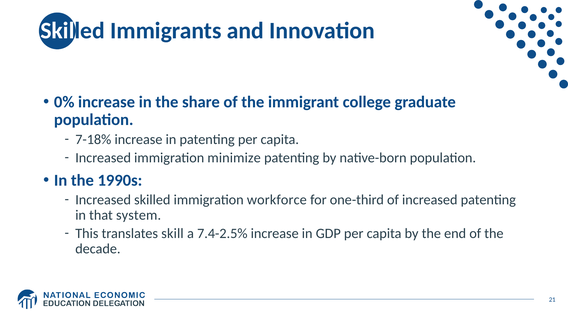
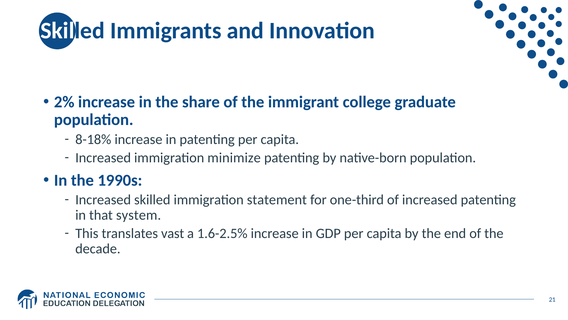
0%: 0% -> 2%
7-18%: 7-18% -> 8-18%
workforce: workforce -> statement
skill: skill -> vast
7.4-2.5%: 7.4-2.5% -> 1.6-2.5%
